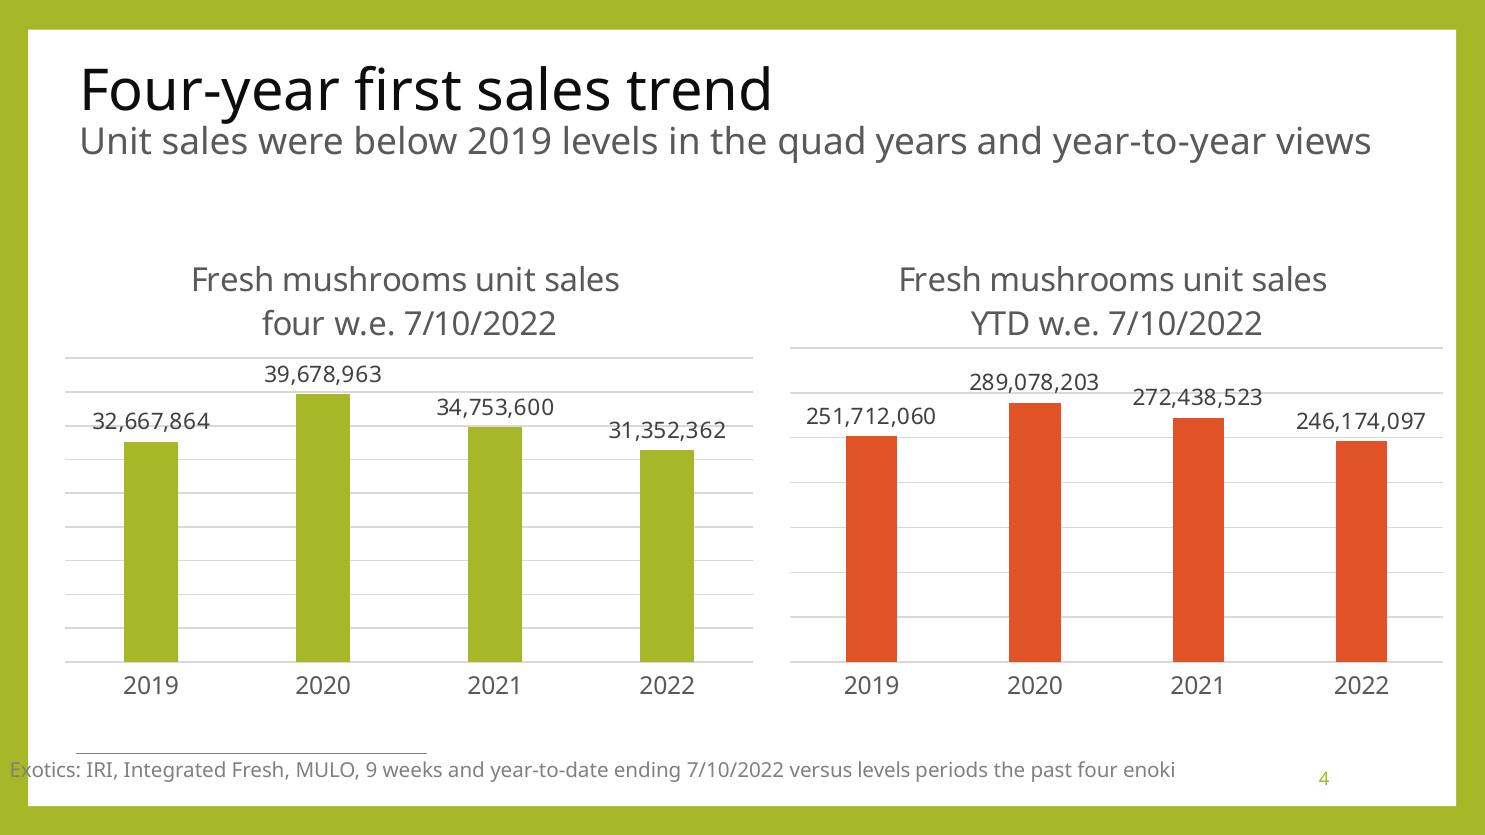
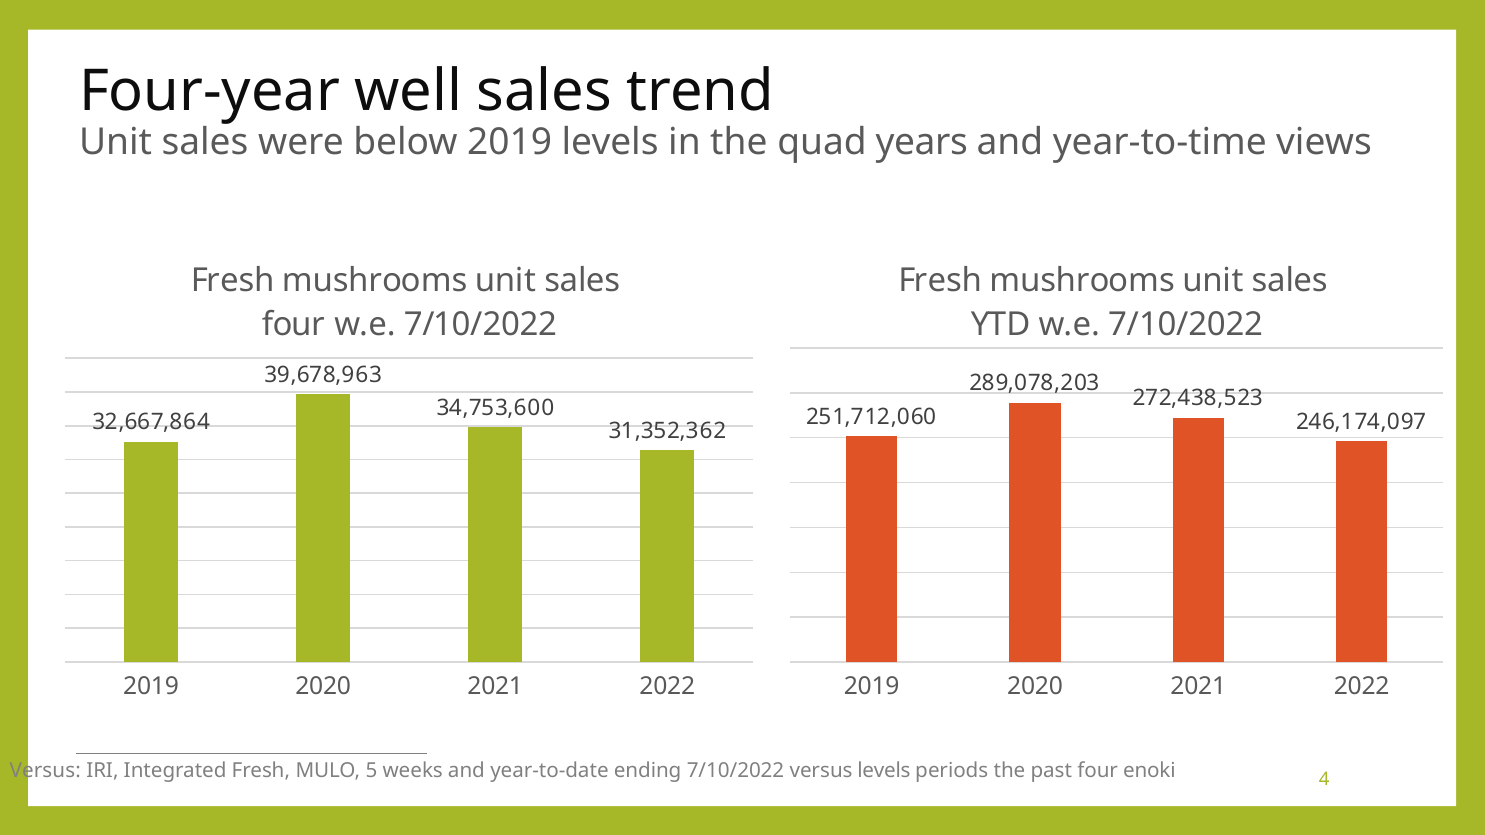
first: first -> well
year-to-year: year-to-year -> year-to-time
Exotics at (45, 771): Exotics -> Versus
9: 9 -> 5
